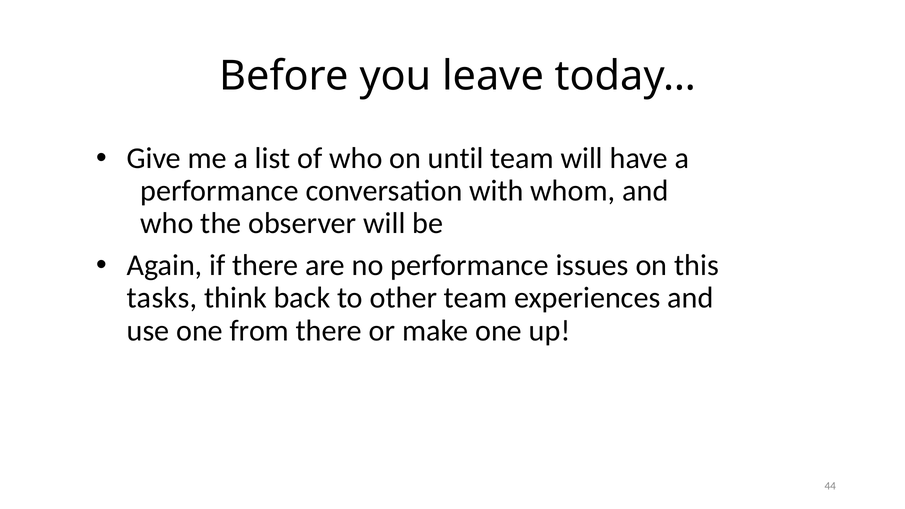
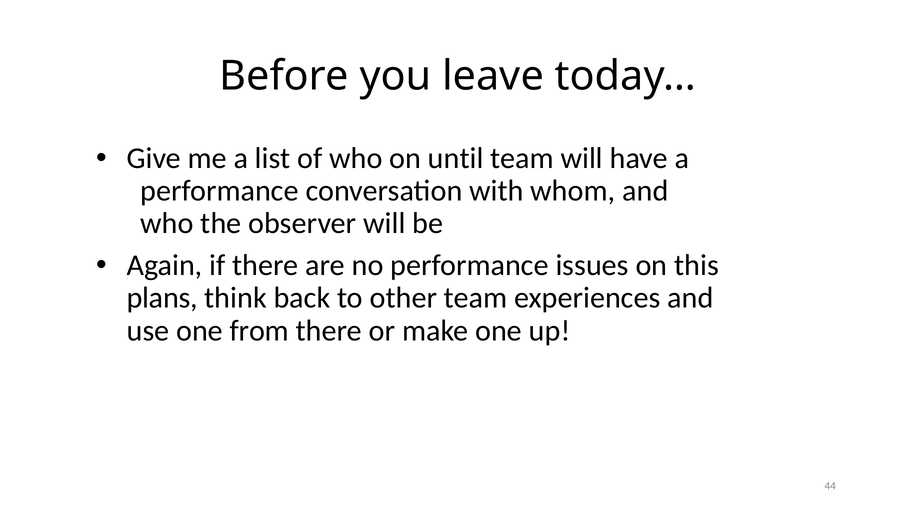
tasks: tasks -> plans
